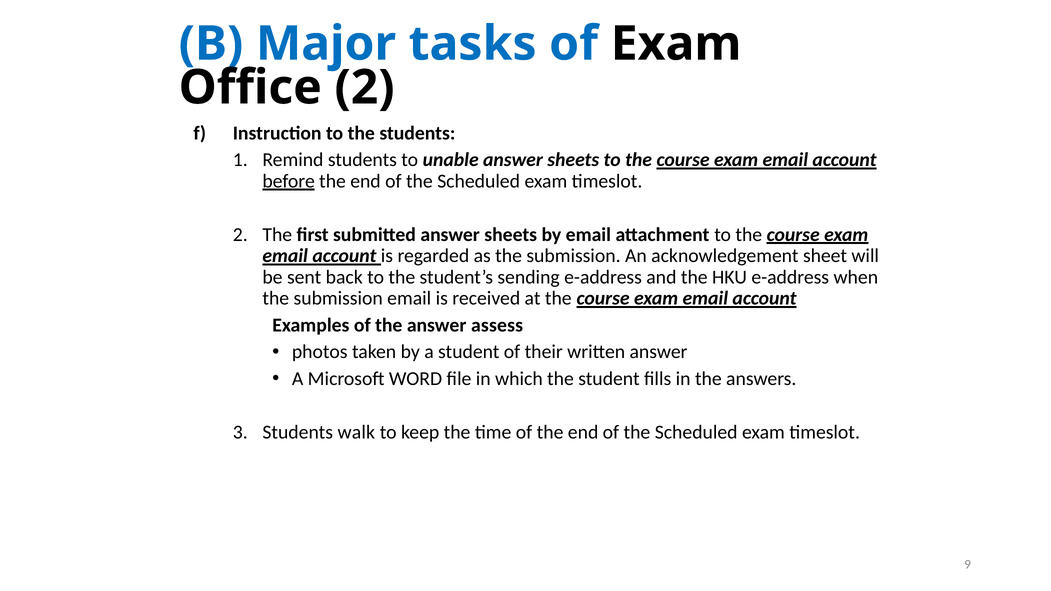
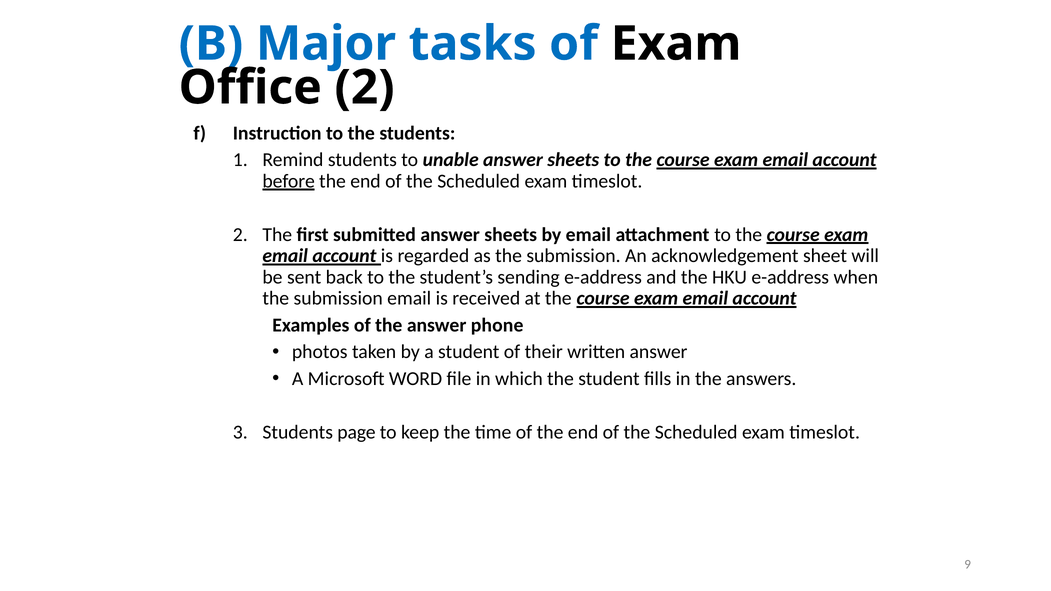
assess: assess -> phone
walk: walk -> page
